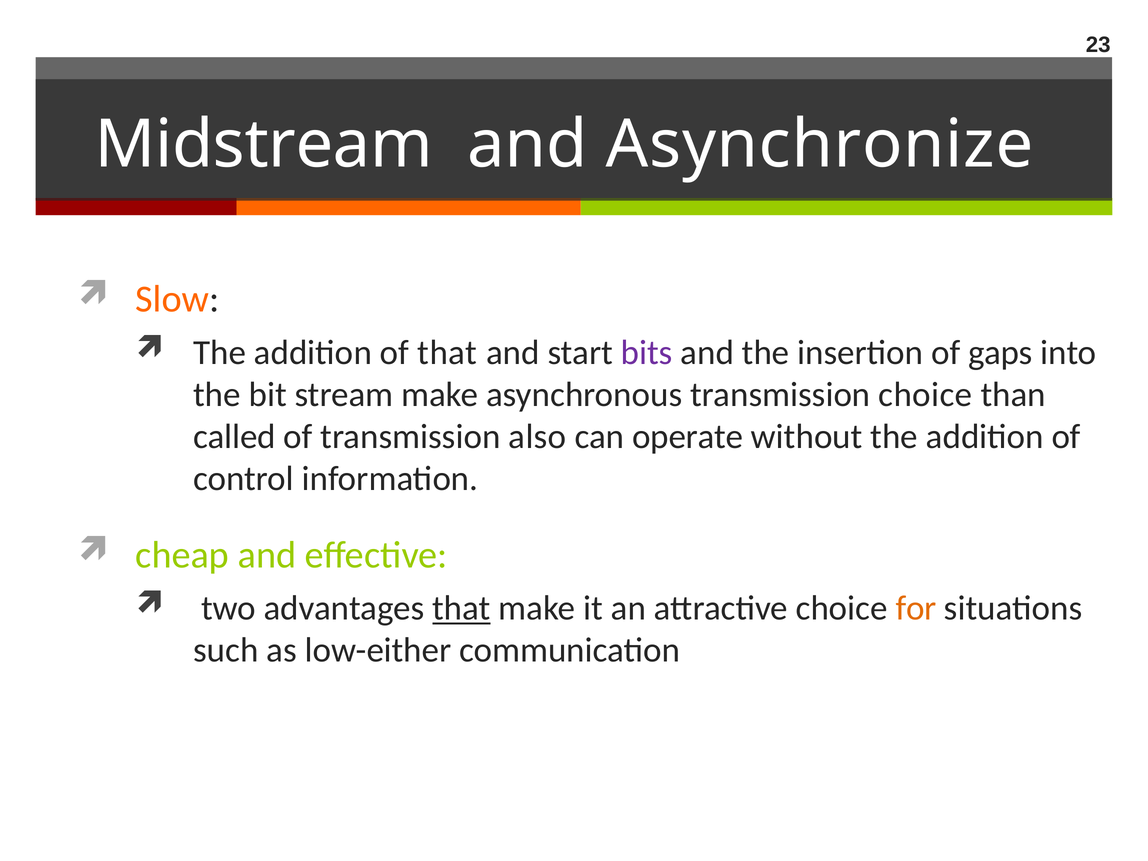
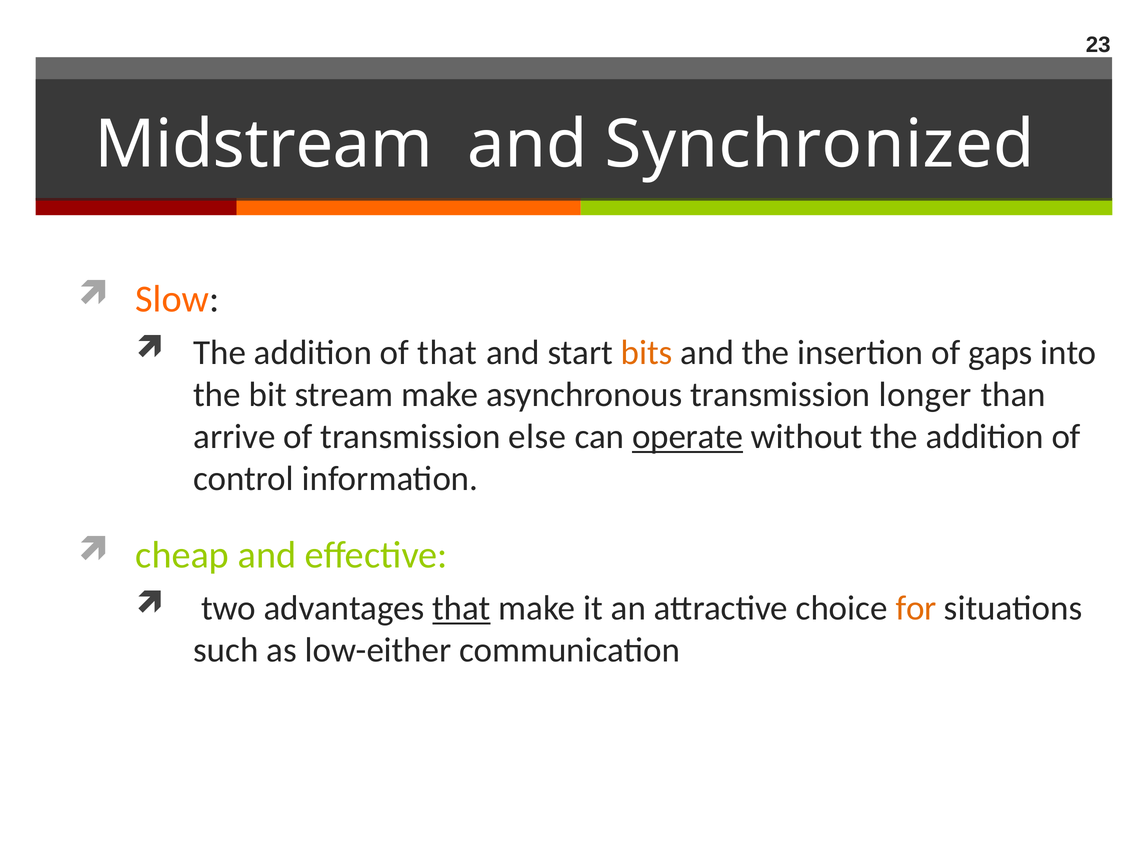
Asynchronize: Asynchronize -> Synchronized
bits colour: purple -> orange
transmission choice: choice -> longer
called: called -> arrive
also: also -> else
operate underline: none -> present
